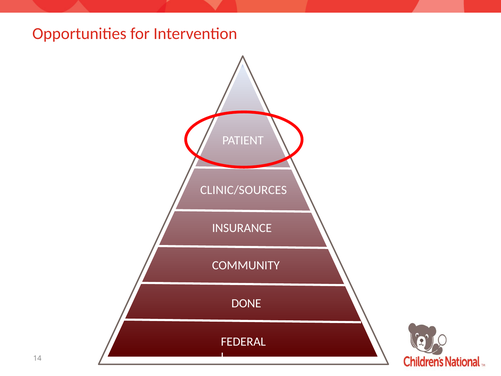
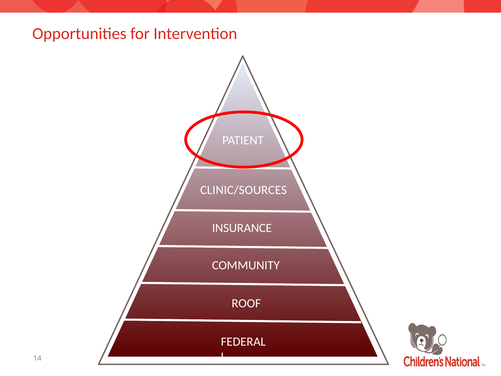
DONE: DONE -> ROOF
